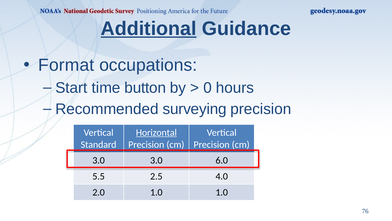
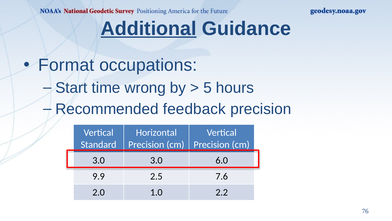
button: button -> wrong
0: 0 -> 5
surveying: surveying -> feedback
Horizontal underline: present -> none
5.5: 5.5 -> 9.9
4.0: 4.0 -> 7.6
1.0 1.0: 1.0 -> 2.2
